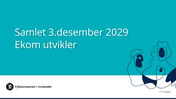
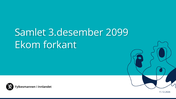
2029: 2029 -> 2099
utvikler: utvikler -> forkant
